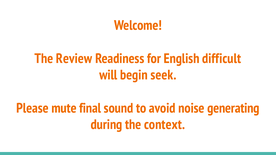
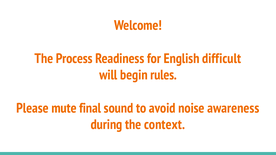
Review: Review -> Process
seek: seek -> rules
generating: generating -> awareness
